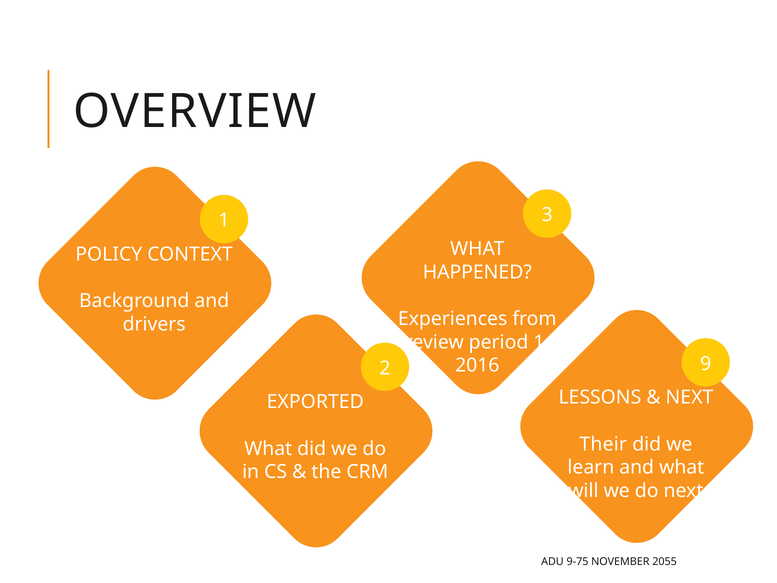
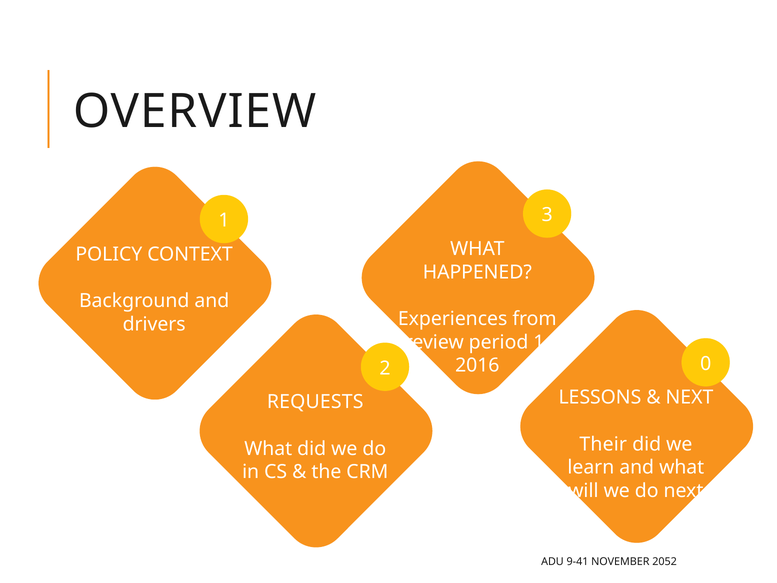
9: 9 -> 0
EXPORTED: EXPORTED -> REQUESTS
9-75: 9-75 -> 9-41
2055: 2055 -> 2052
